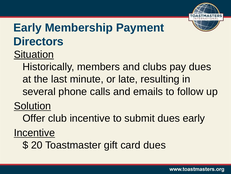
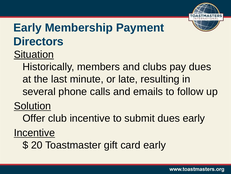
card dues: dues -> early
